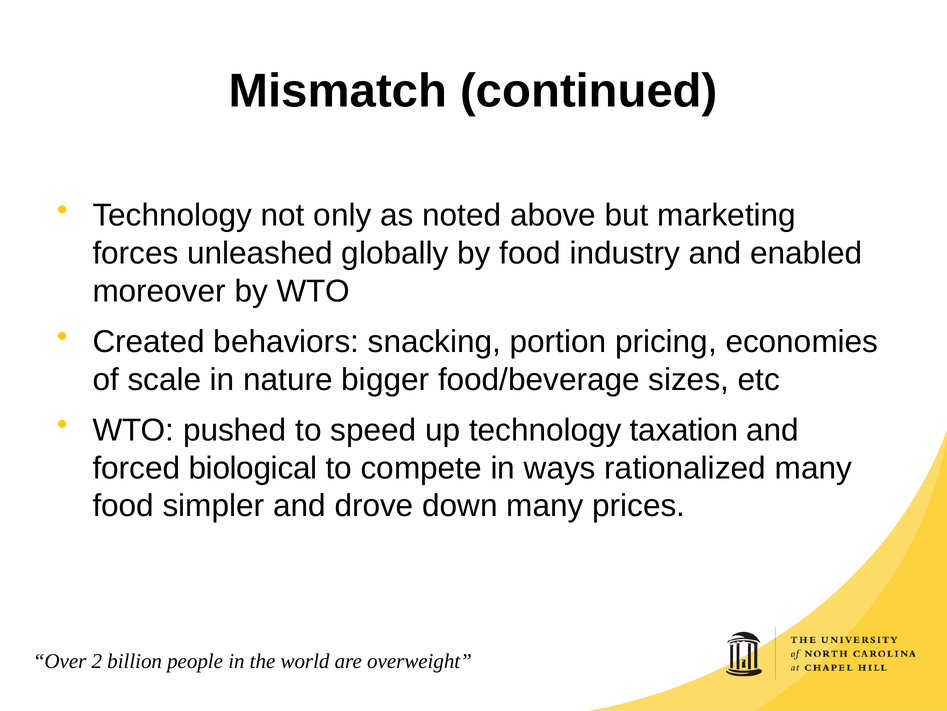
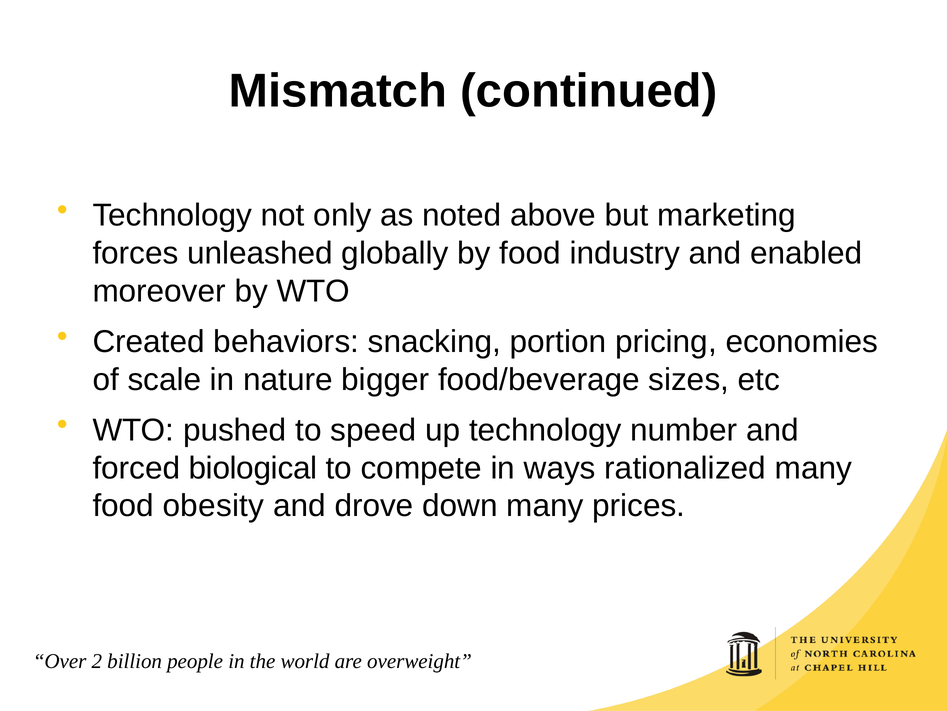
taxation: taxation -> number
simpler: simpler -> obesity
